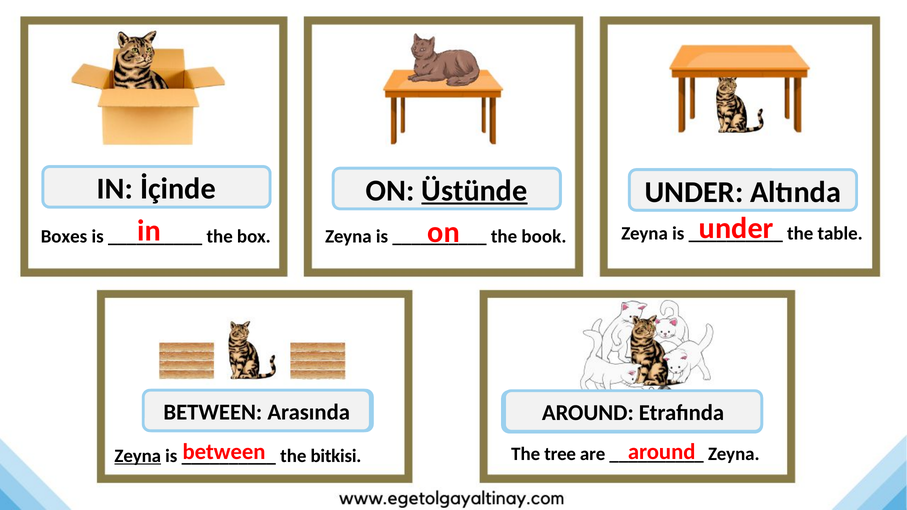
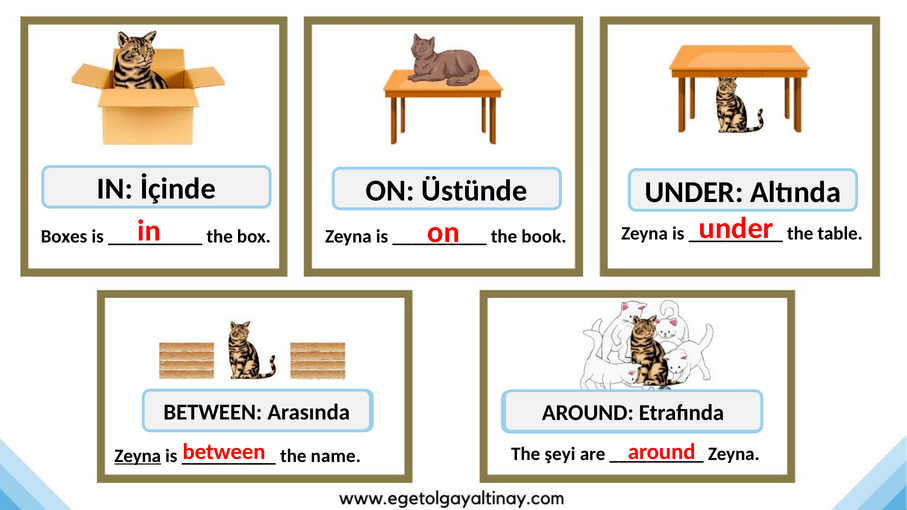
Üstünde underline: present -> none
bitkisi: bitkisi -> name
tree: tree -> şeyi
